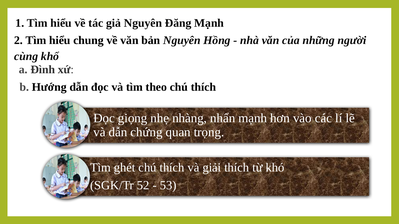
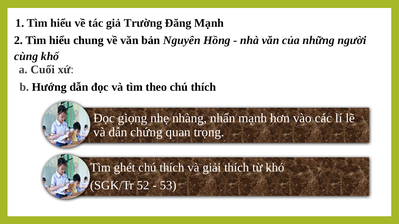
giả Nguyên: Nguyên -> Trường
Đình: Đình -> Cuối
